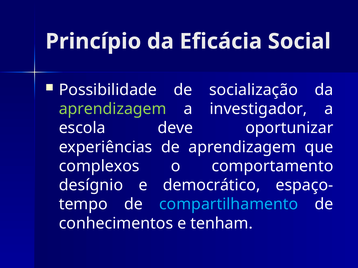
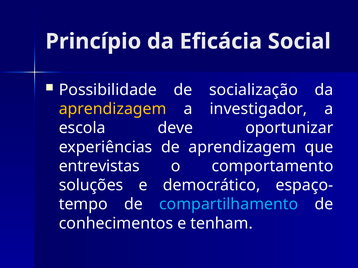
aprendizagem at (113, 109) colour: light green -> yellow
complexos: complexos -> entrevistas
desígnio: desígnio -> soluções
